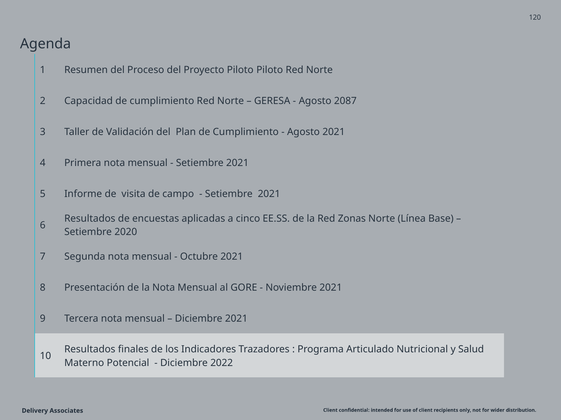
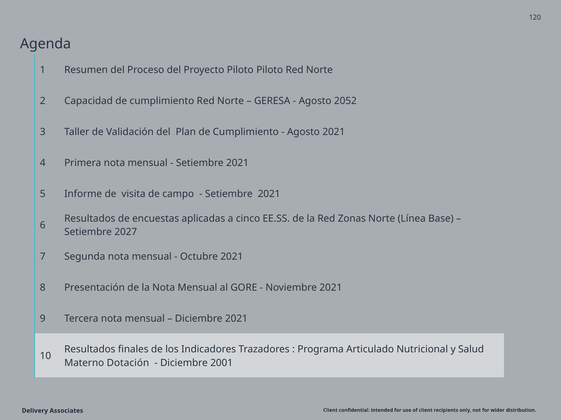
2087: 2087 -> 2052
2020: 2020 -> 2027
Potencial: Potencial -> Dotación
2022: 2022 -> 2001
